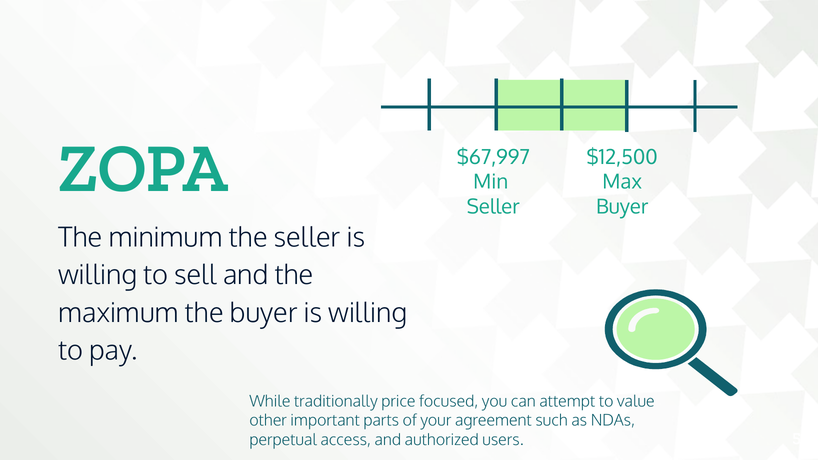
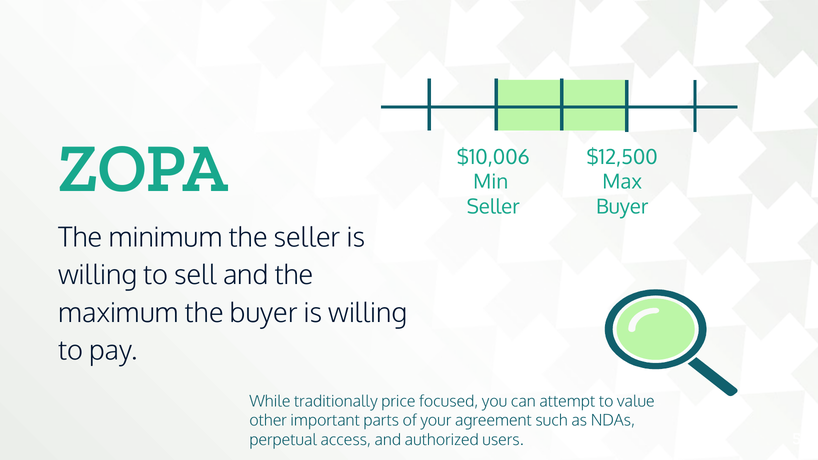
$67,997: $67,997 -> $10,006
